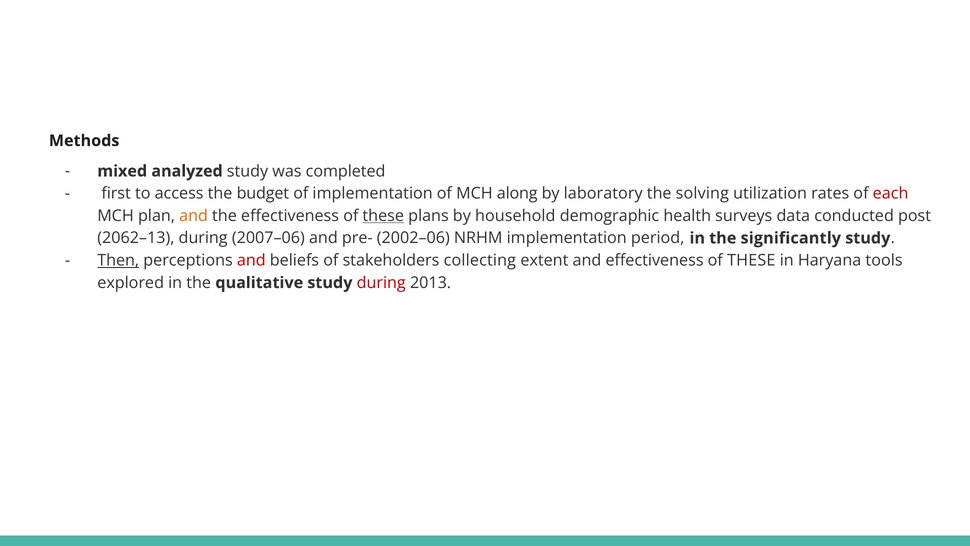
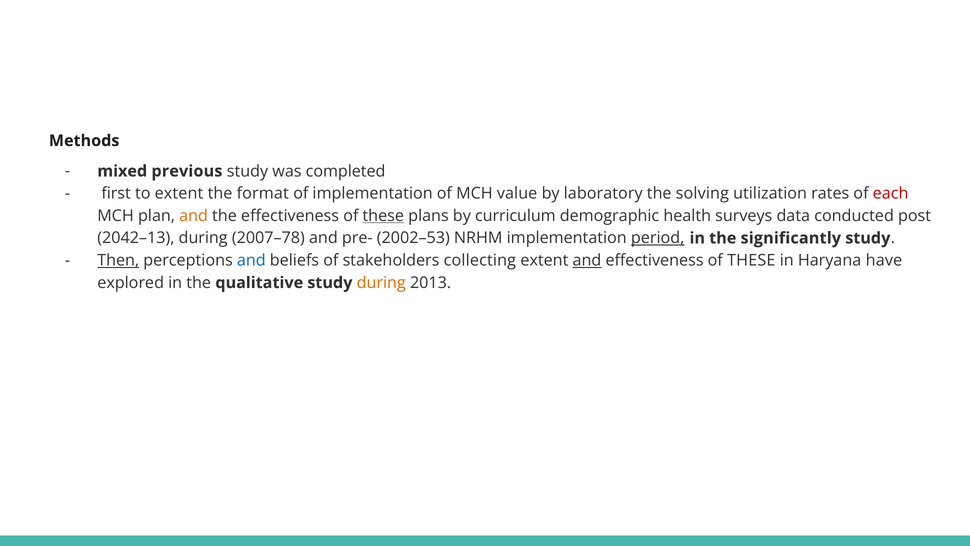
analyzed: analyzed -> previous
to access: access -> extent
budget: budget -> format
along: along -> value
household: household -> curriculum
2062–13: 2062–13 -> 2042–13
2007–06: 2007–06 -> 2007–78
2002–06: 2002–06 -> 2002–53
period underline: none -> present
and at (251, 260) colour: red -> blue
and at (587, 260) underline: none -> present
tools: tools -> have
during at (381, 283) colour: red -> orange
